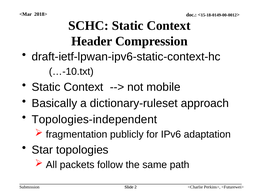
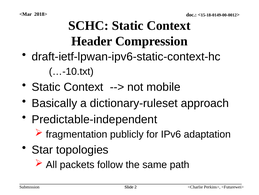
Topologies-independent: Topologies-independent -> Predictable-independent
